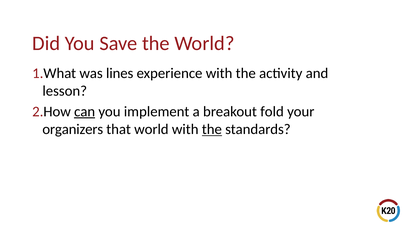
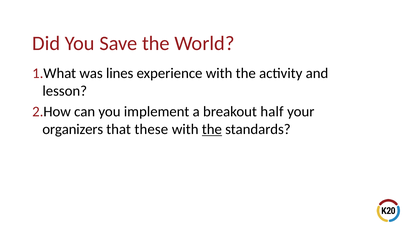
can underline: present -> none
fold: fold -> half
that world: world -> these
